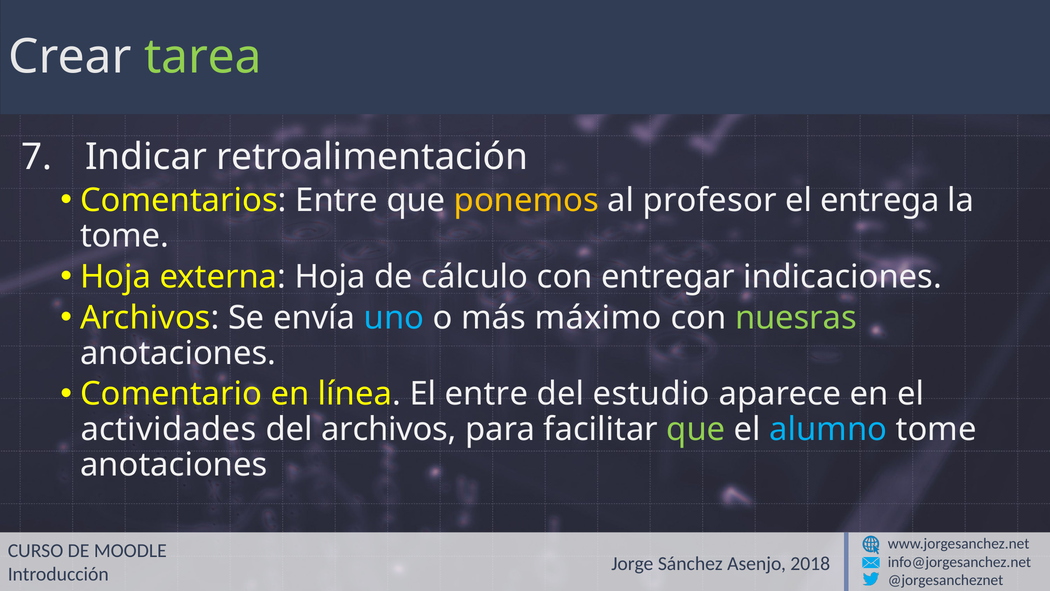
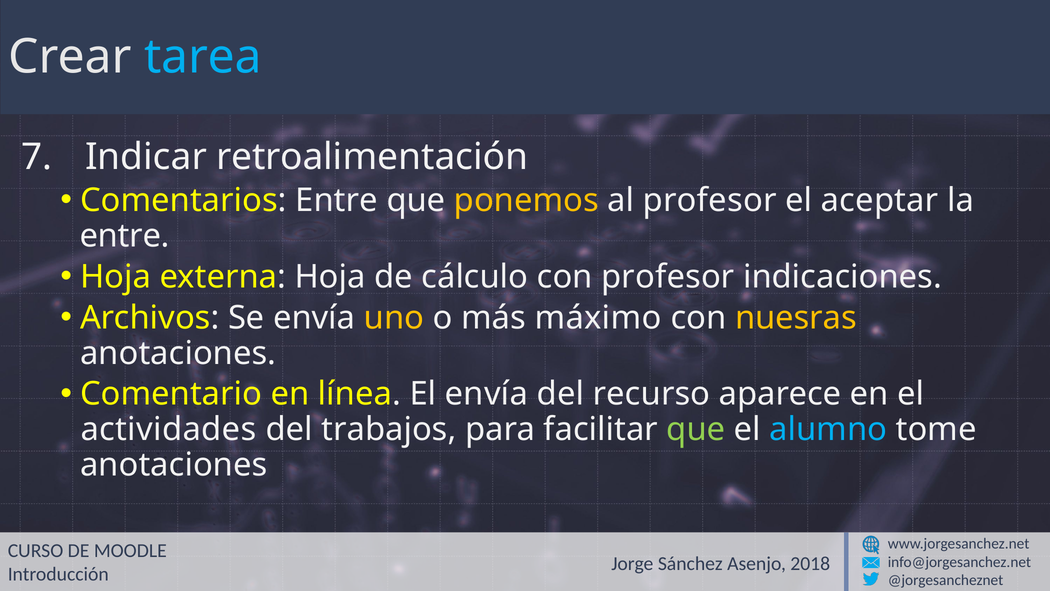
tarea colour: light green -> light blue
entrega: entrega -> aceptar
tome at (125, 236): tome -> entre
con entregar: entregar -> profesor
uno colour: light blue -> yellow
nuesras colour: light green -> yellow
El entre: entre -> envía
estudio: estudio -> recurso
del archivos: archivos -> trabajos
